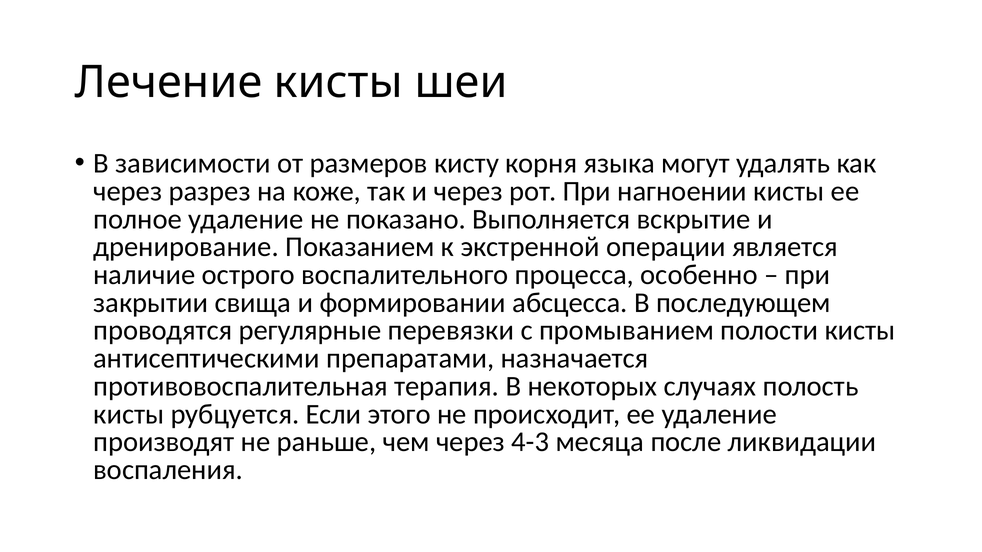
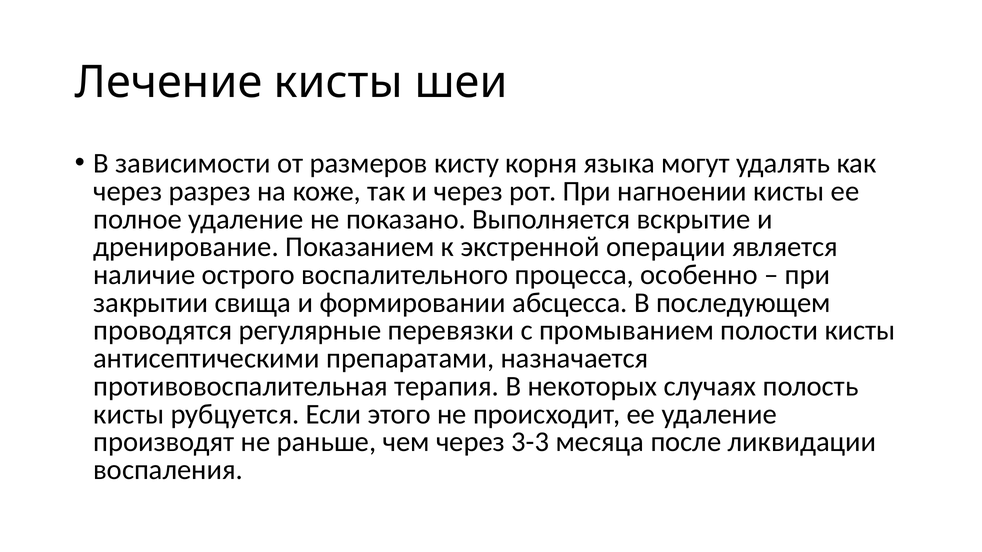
4-3: 4-3 -> 3-3
